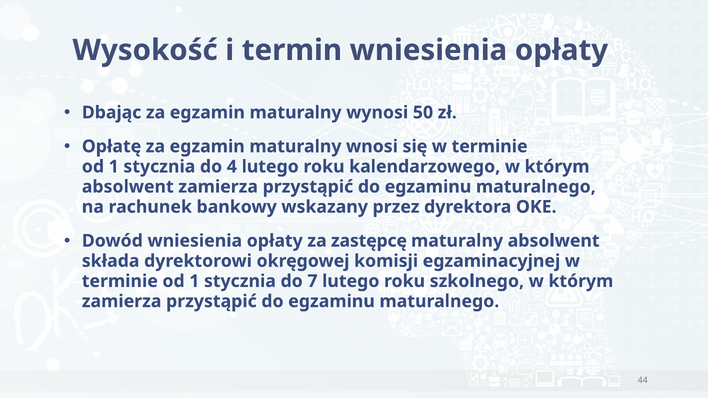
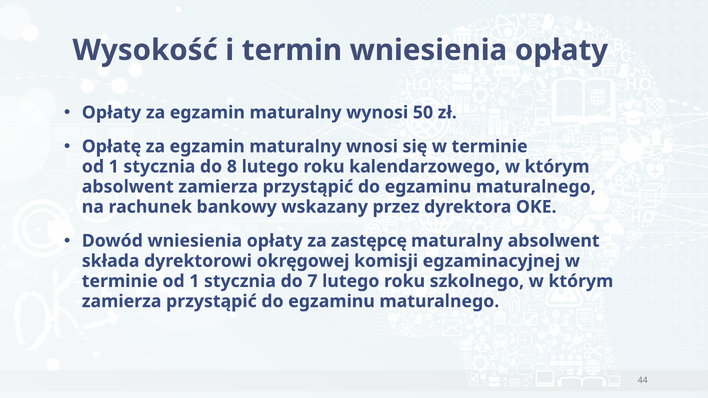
Dbając at (112, 113): Dbając -> Opłaty
4: 4 -> 8
